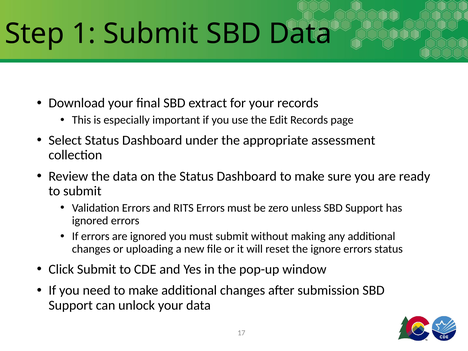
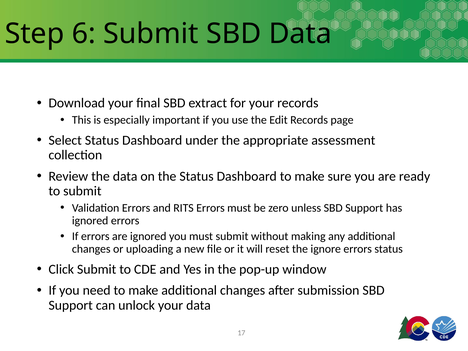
1: 1 -> 6
